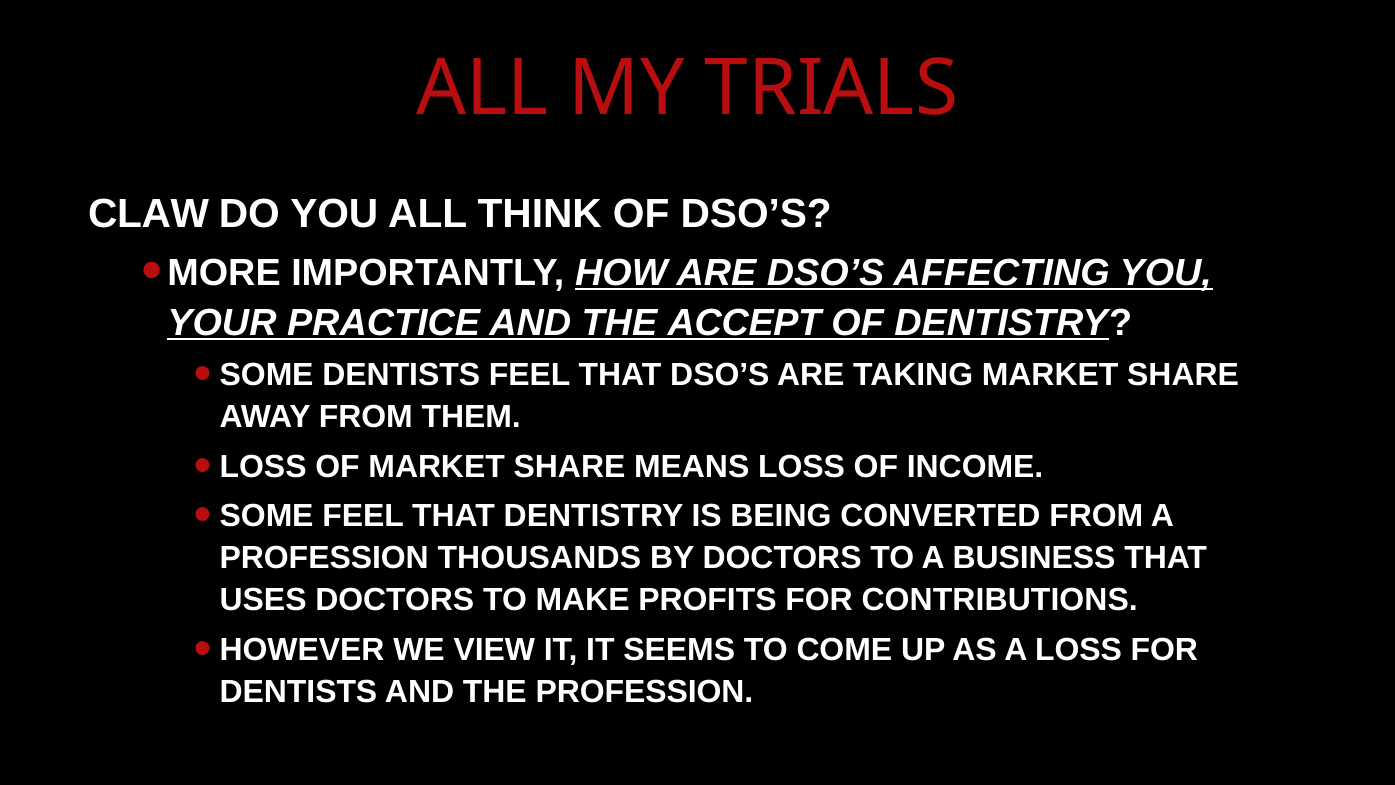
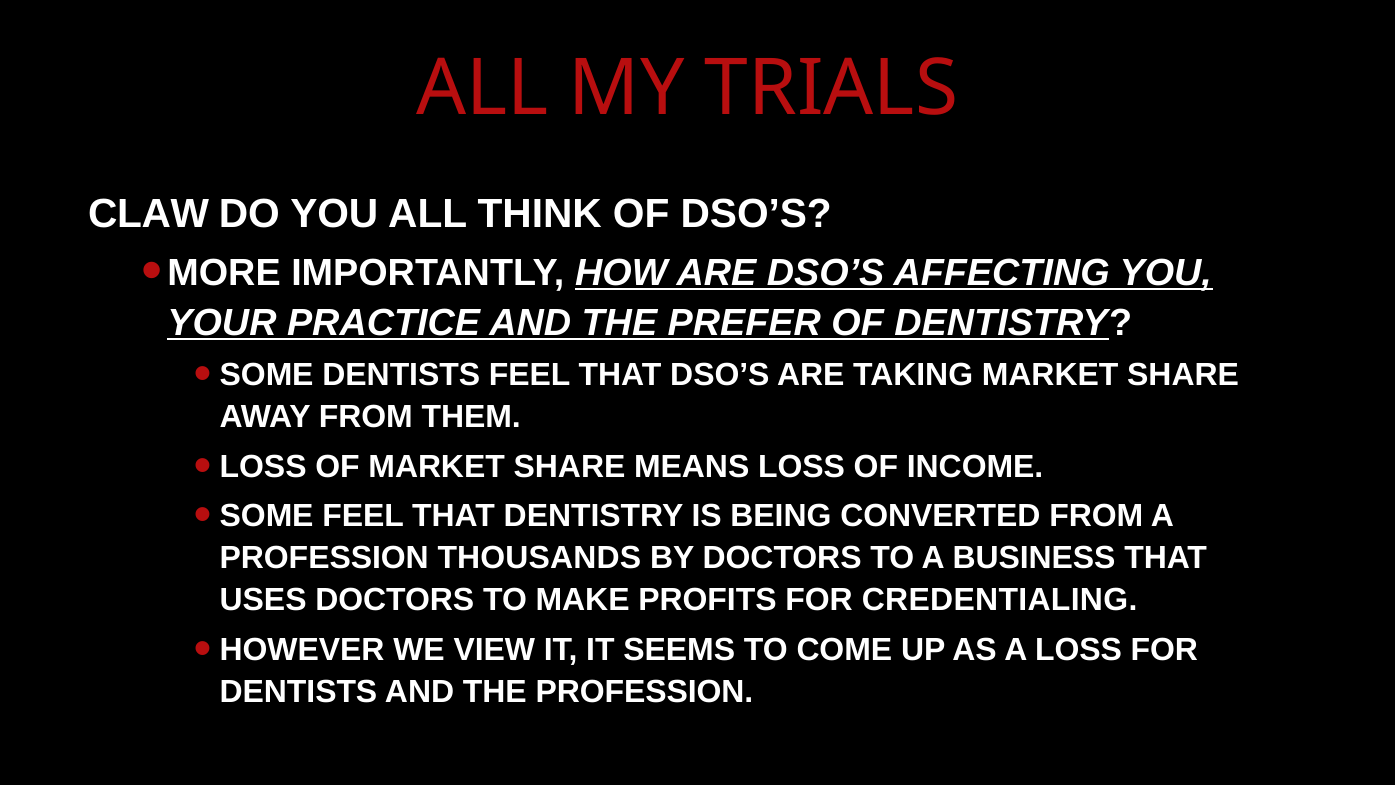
ACCEPT: ACCEPT -> PREFER
CONTRIBUTIONS: CONTRIBUTIONS -> CREDENTIALING
